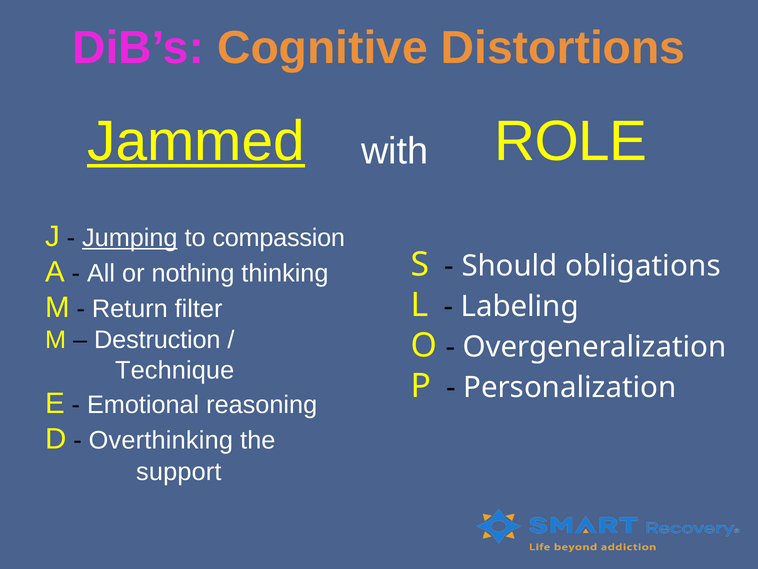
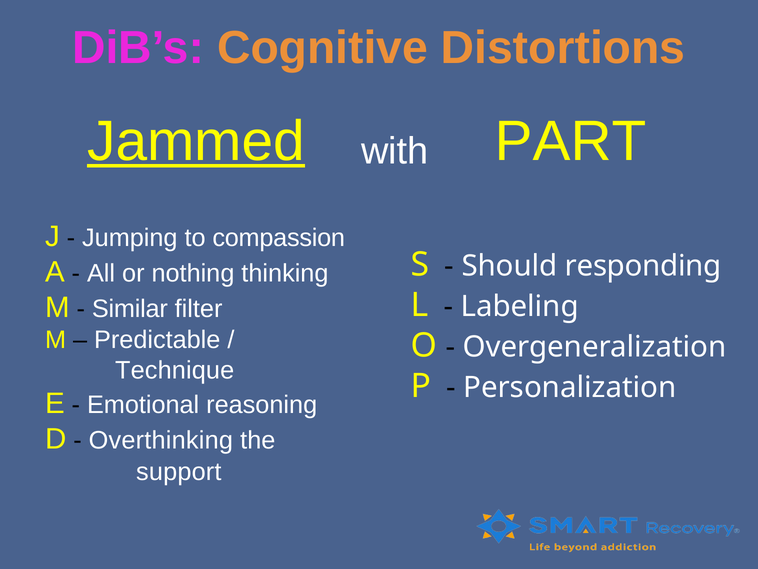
ROLE: ROLE -> PART
Jumping underline: present -> none
obligations: obligations -> responding
Return: Return -> Similar
Destruction: Destruction -> Predictable
